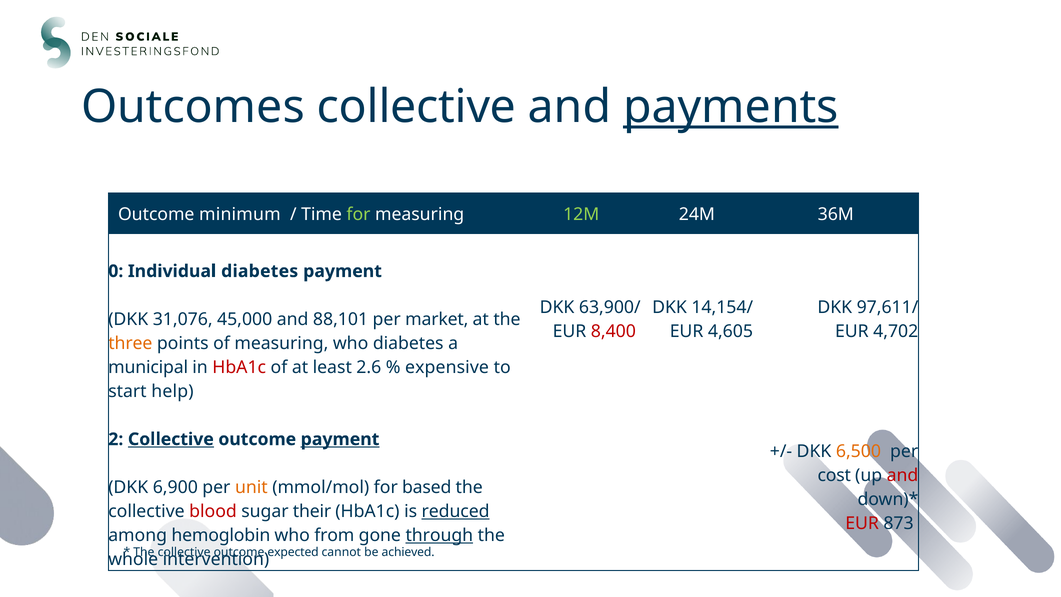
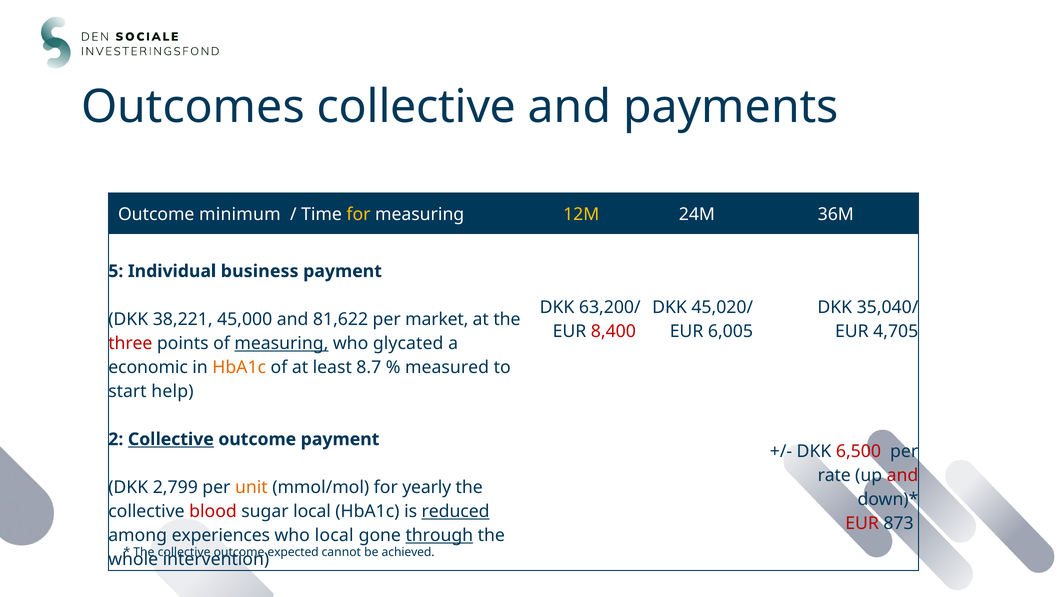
payments underline: present -> none
for at (358, 215) colour: light green -> yellow
12M colour: light green -> yellow
0: 0 -> 5
Individual diabetes: diabetes -> business
63,900/: 63,900/ -> 63,200/
14,154/: 14,154/ -> 45,020/
97,611/: 97,611/ -> 35,040/
31,076: 31,076 -> 38,221
88,101: 88,101 -> 81,622
4,605: 4,605 -> 6,005
4,702: 4,702 -> 4,705
three colour: orange -> red
measuring at (281, 343) underline: none -> present
who diabetes: diabetes -> glycated
municipal: municipal -> economic
HbA1c at (239, 367) colour: red -> orange
2.6: 2.6 -> 8.7
expensive: expensive -> measured
payment at (340, 439) underline: present -> none
6,500 colour: orange -> red
cost: cost -> rate
6,900: 6,900 -> 2,799
based: based -> yearly
sugar their: their -> local
hemoglobin: hemoglobin -> experiences
who from: from -> local
